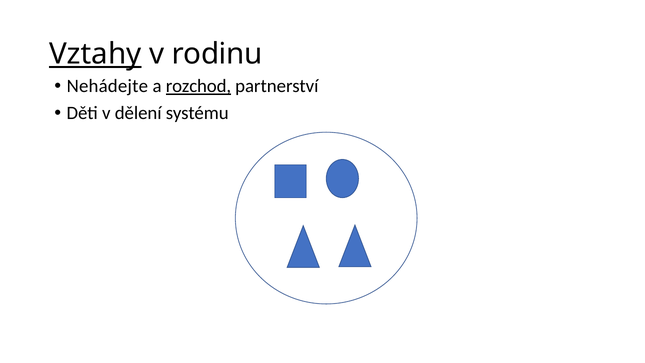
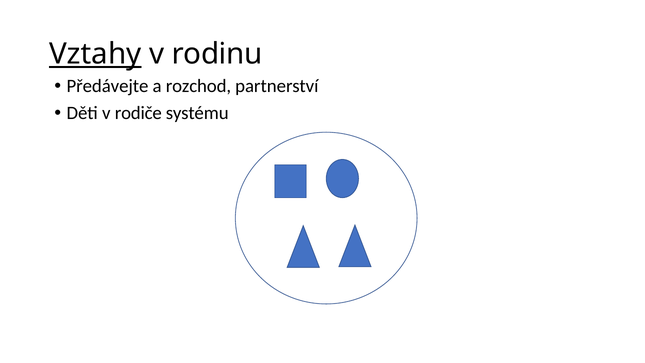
Nehádejte: Nehádejte -> Předávejte
rozchod underline: present -> none
dělení: dělení -> rodiče
